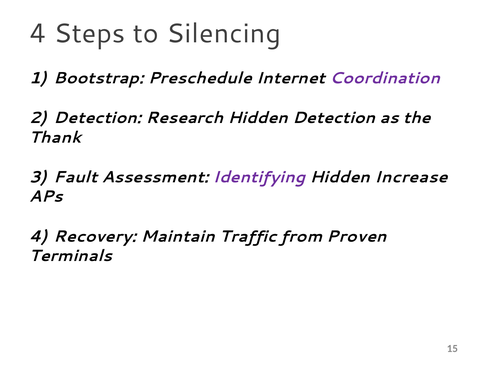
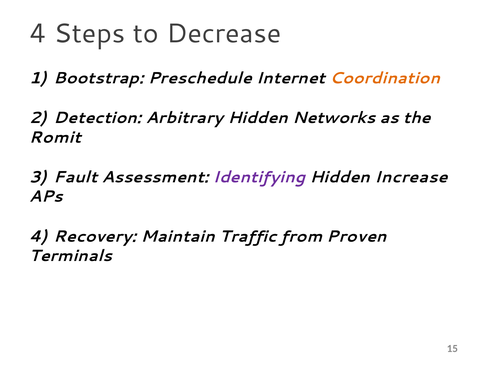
Silencing: Silencing -> Decrease
Coordination colour: purple -> orange
Research: Research -> Arbitrary
Hidden Detection: Detection -> Networks
Thank: Thank -> Romit
